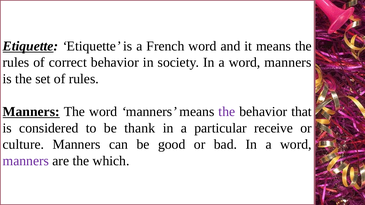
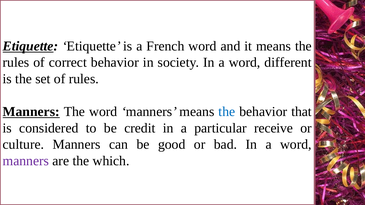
manners at (288, 63): manners -> different
the at (227, 112) colour: purple -> blue
thank: thank -> credit
